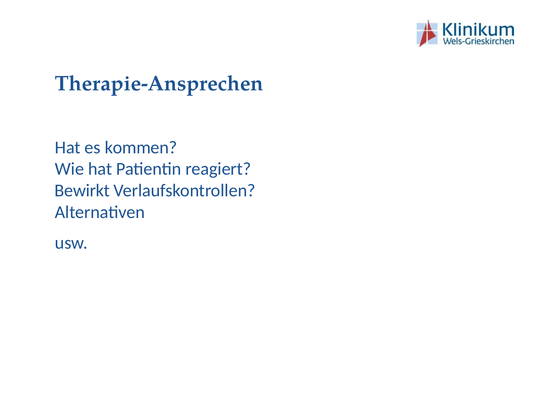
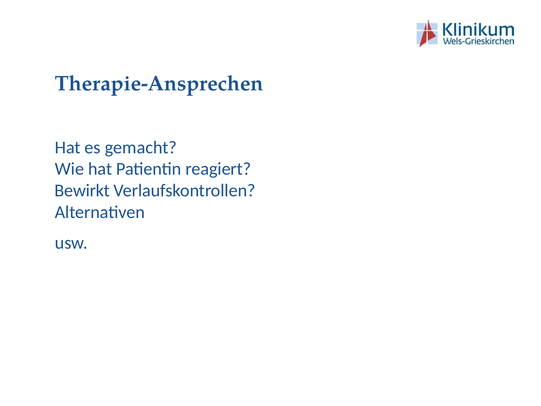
kommen: kommen -> gemacht
